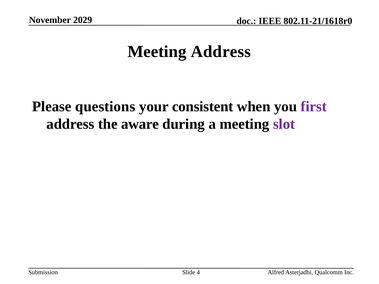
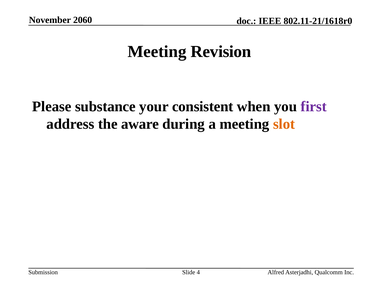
2029: 2029 -> 2060
Meeting Address: Address -> Revision
questions: questions -> substance
slot colour: purple -> orange
